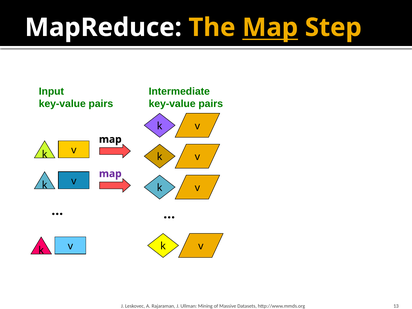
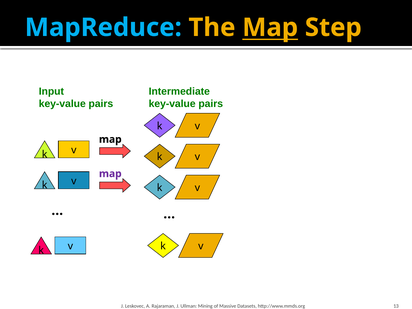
MapReduce colour: white -> light blue
